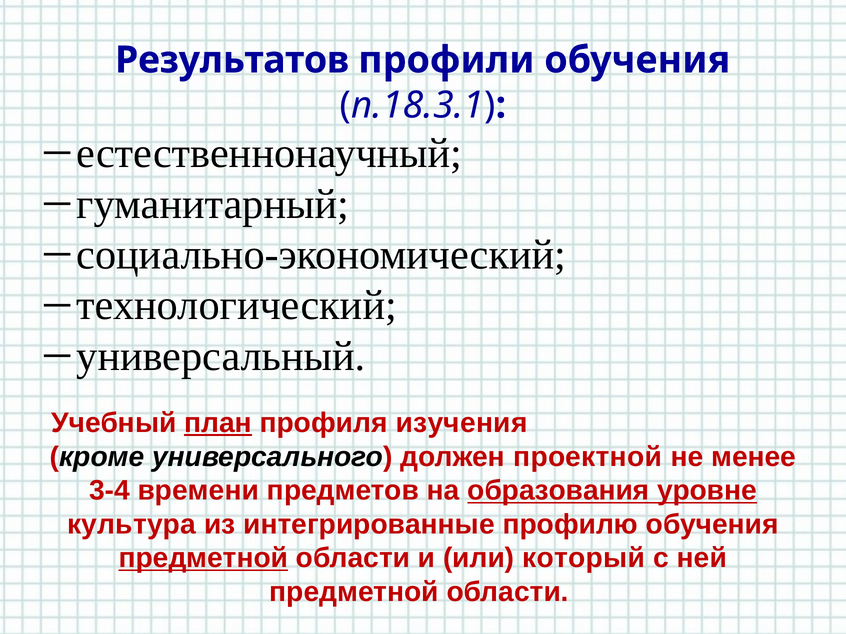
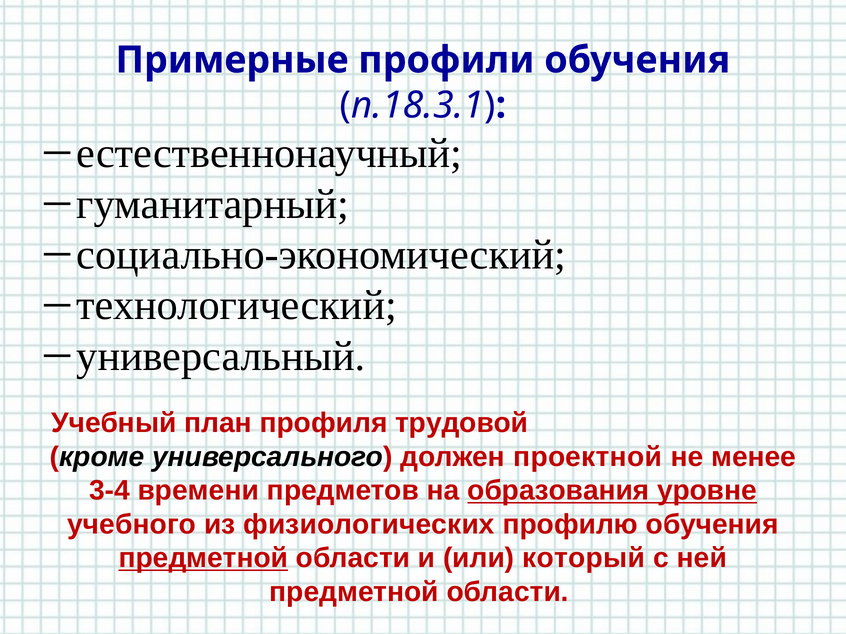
Результатов: Результатов -> Примерные
план underline: present -> none
изучения: изучения -> трудовой
культура: культура -> учебного
интегрированные: интегрированные -> физиологических
